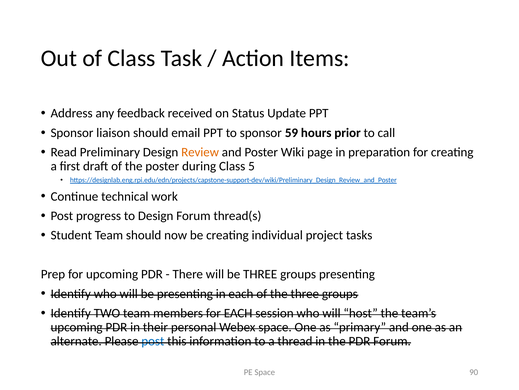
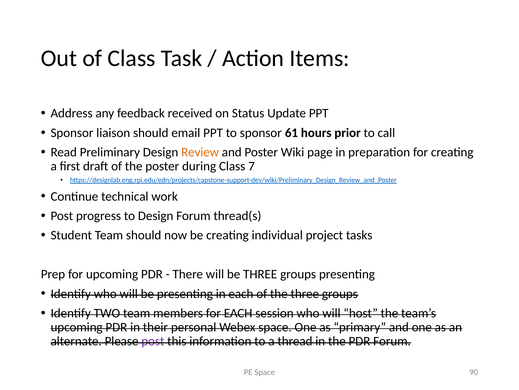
59: 59 -> 61
5: 5 -> 7
post at (153, 341) colour: blue -> purple
